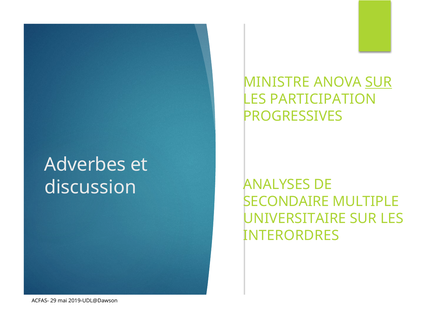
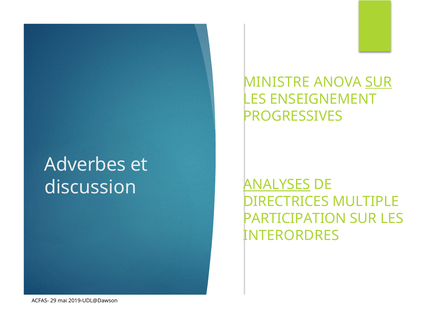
PARTICIPATION: PARTICIPATION -> ENSEIGNEMENT
ANALYSES underline: none -> present
SECONDAIRE: SECONDAIRE -> DIRECTRICES
UNIVERSITAIRE: UNIVERSITAIRE -> PARTICIPATION
